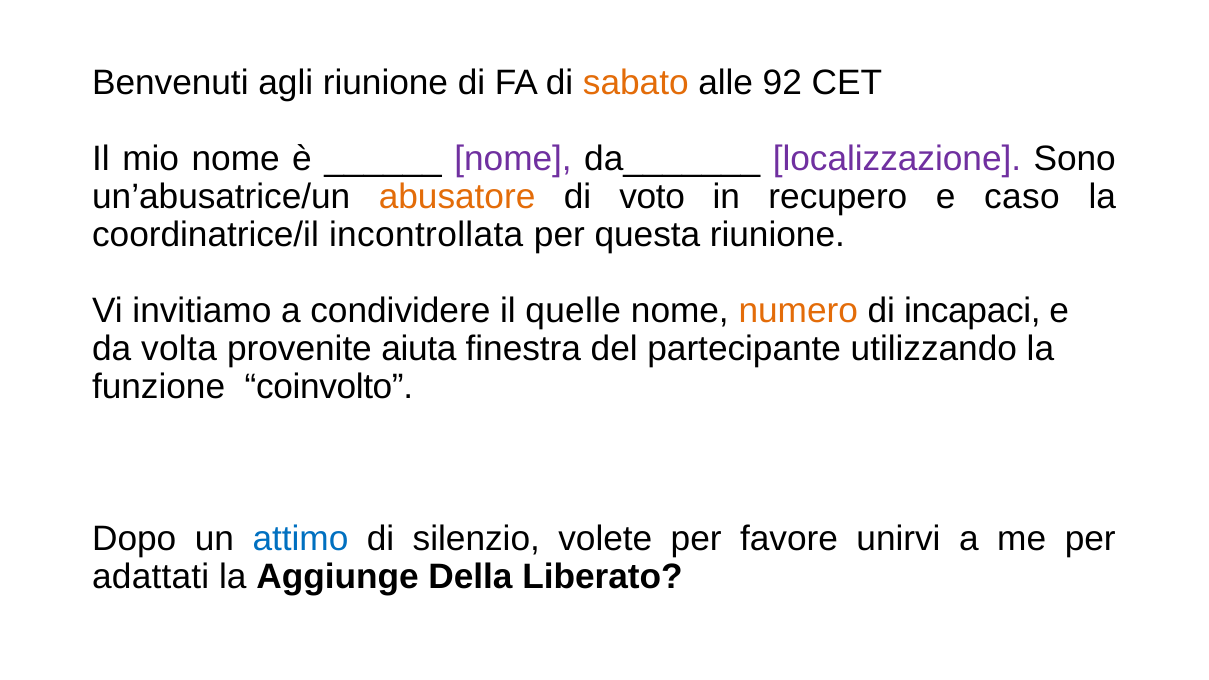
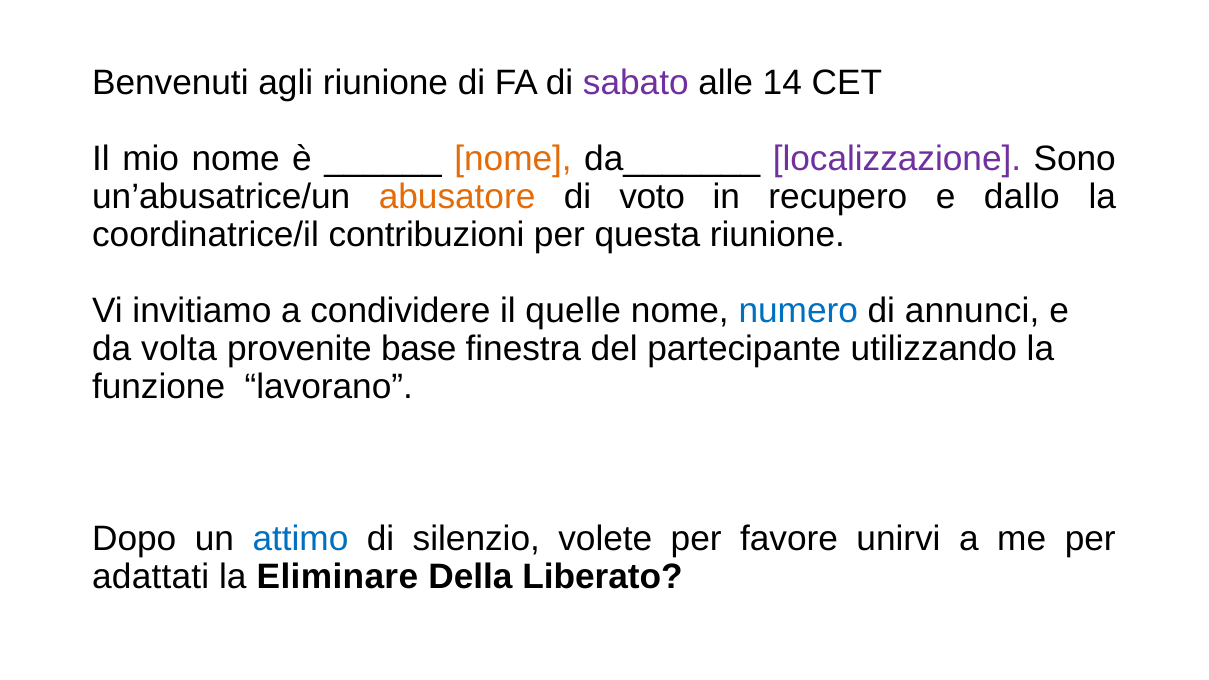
sabato colour: orange -> purple
92: 92 -> 14
nome at (513, 158) colour: purple -> orange
caso: caso -> dallo
incontrollata: incontrollata -> contribuzioni
numero colour: orange -> blue
incapaci: incapaci -> annunci
aiuta: aiuta -> base
coinvolto: coinvolto -> lavorano
Aggiunge: Aggiunge -> Eliminare
